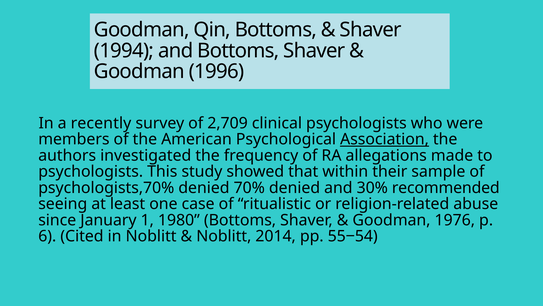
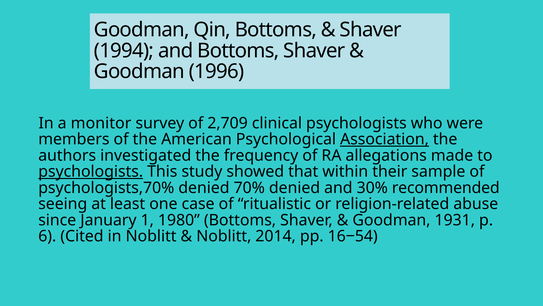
recently: recently -> monitor
psychologists at (91, 171) underline: none -> present
1976: 1976 -> 1931
55‒54: 55‒54 -> 16‒54
